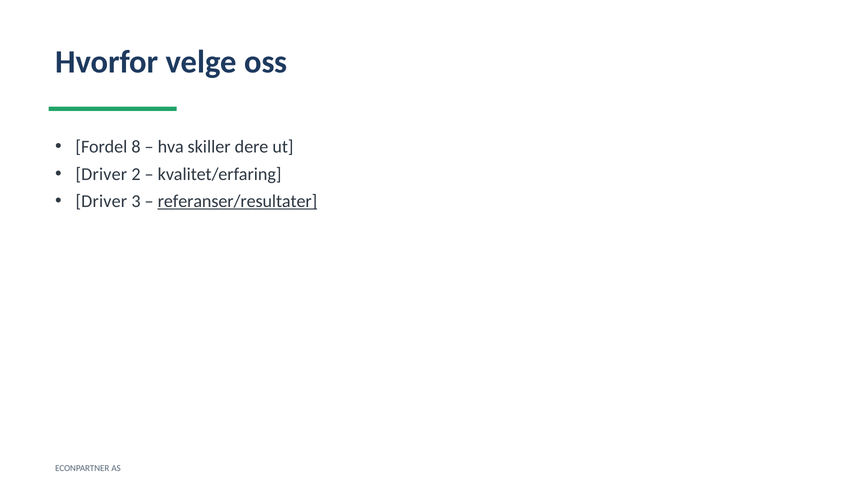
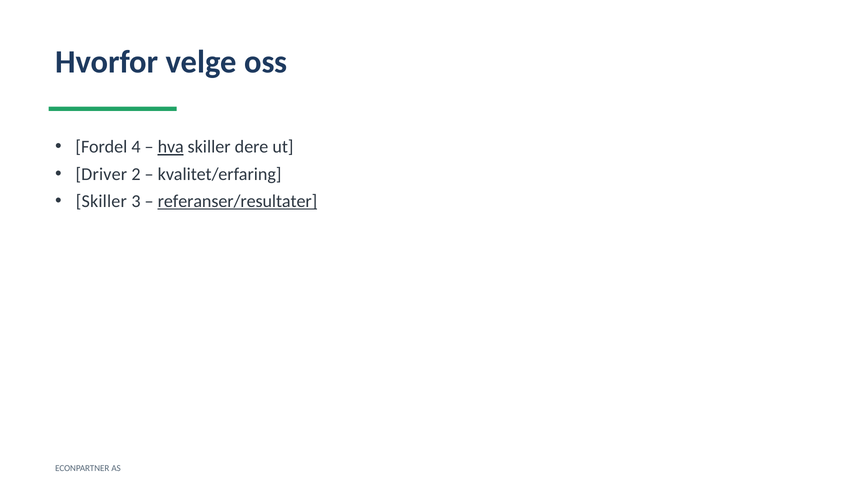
8: 8 -> 4
hva underline: none -> present
Driver at (101, 201): Driver -> Skiller
